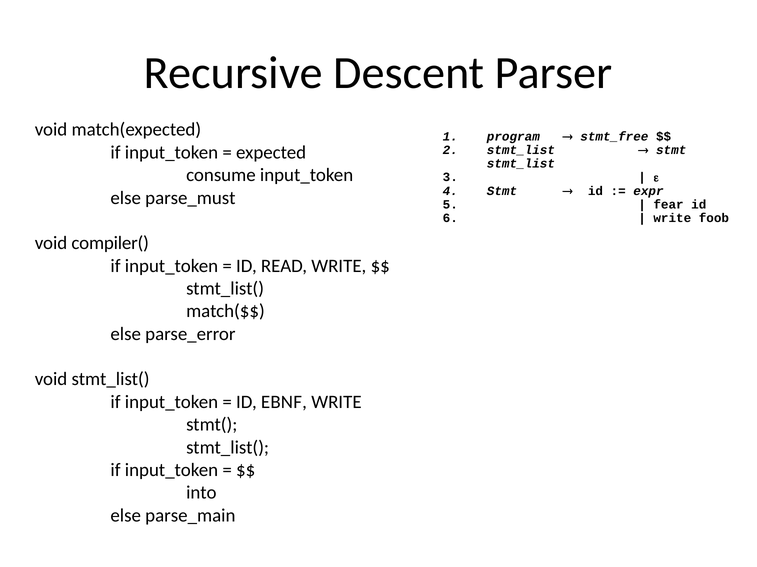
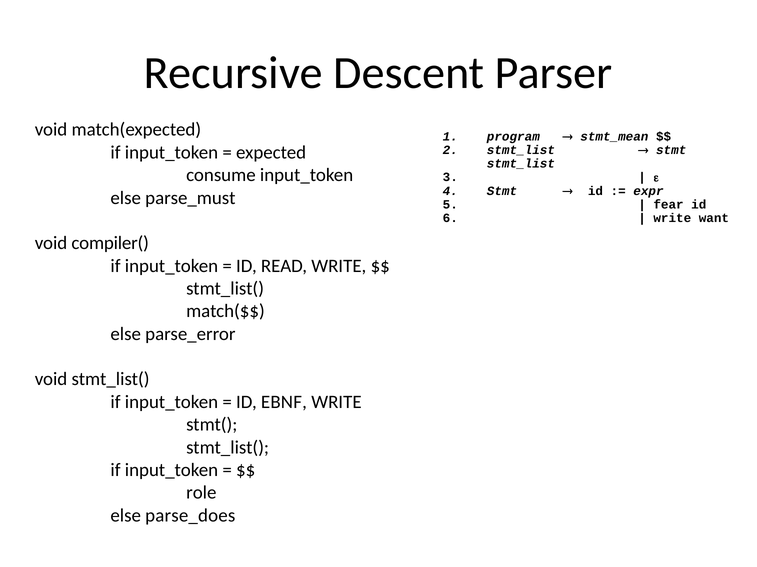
stmt_free: stmt_free -> stmt_mean
foob: foob -> want
into: into -> role
parse_main: parse_main -> parse_does
